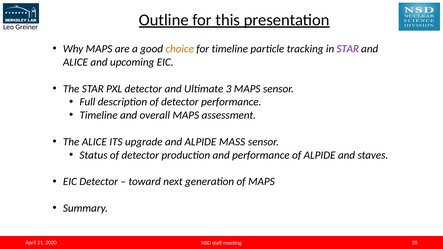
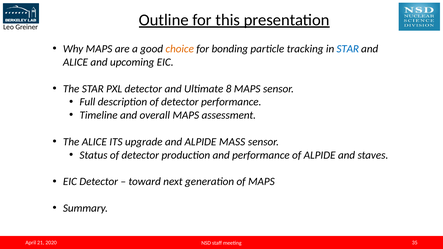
for timeline: timeline -> bonding
STAR at (348, 49) colour: purple -> blue
3: 3 -> 8
